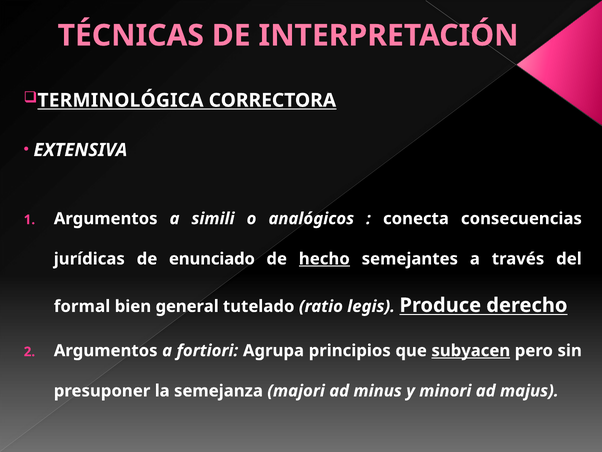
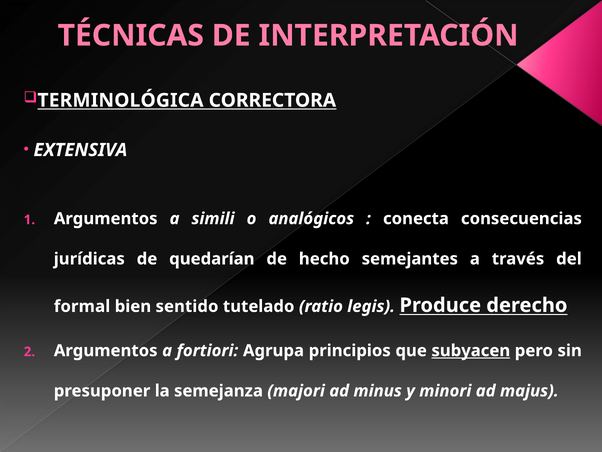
enunciado: enunciado -> quedarían
hecho underline: present -> none
general: general -> sentido
